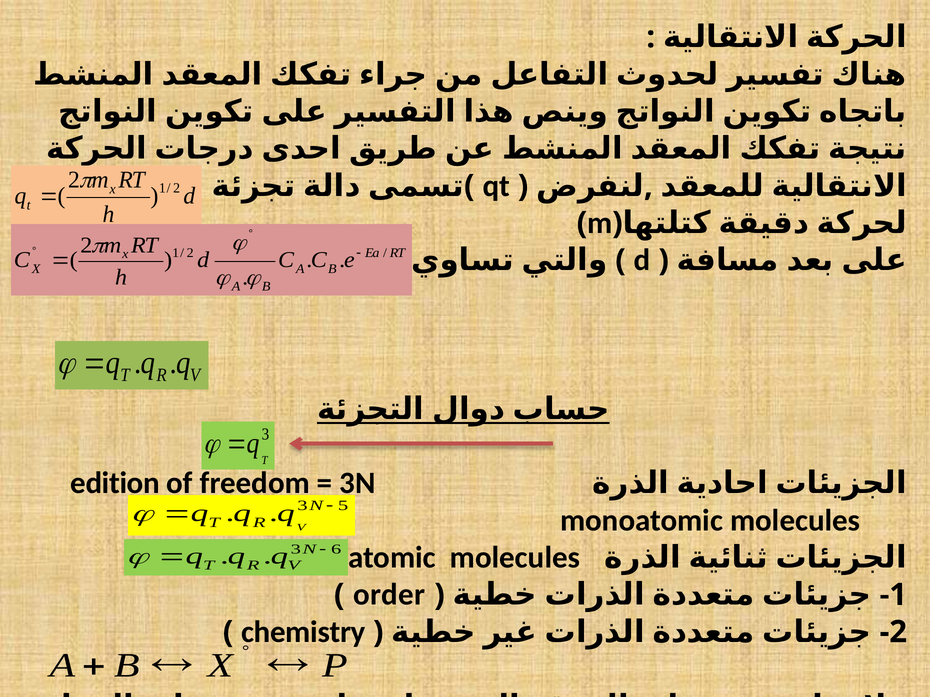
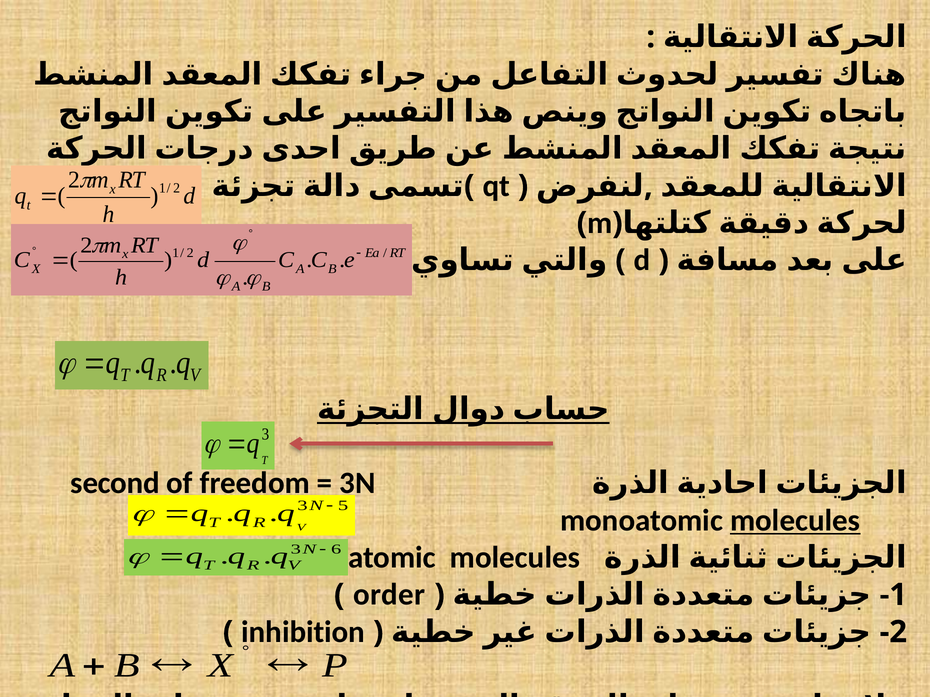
edition: edition -> second
molecules at (795, 521) underline: none -> present
chemistry: chemistry -> inhibition
